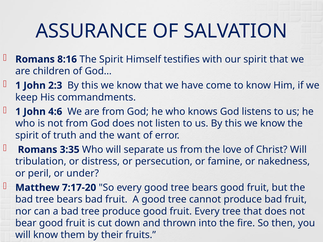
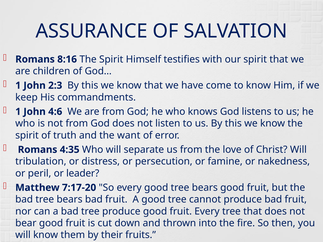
3:35: 3:35 -> 4:35
under: under -> leader
